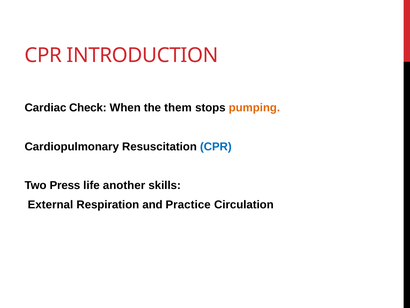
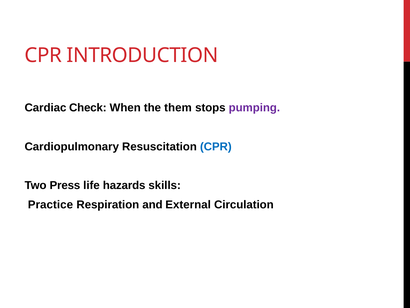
pumping colour: orange -> purple
another: another -> hazards
External: External -> Practice
Practice: Practice -> External
